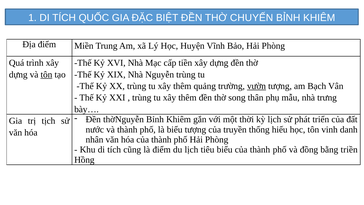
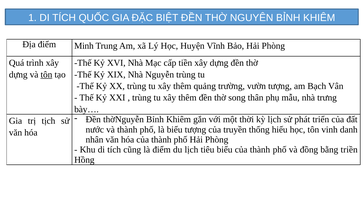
CHUYẾN: CHUYẾN -> NGUYÊN
Miền: Miền -> Minh
vườn underline: present -> none
